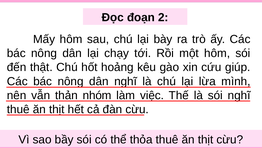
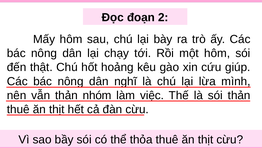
sói nghĩ: nghĩ -> thản
